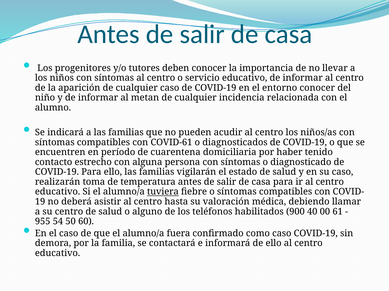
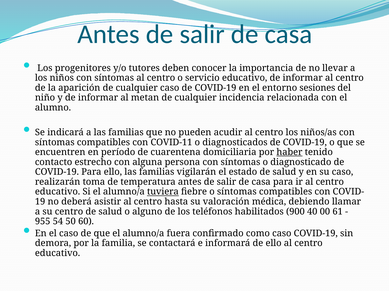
entorno conocer: conocer -> sesiones
COVID-61: COVID-61 -> COVID-11
haber underline: none -> present
